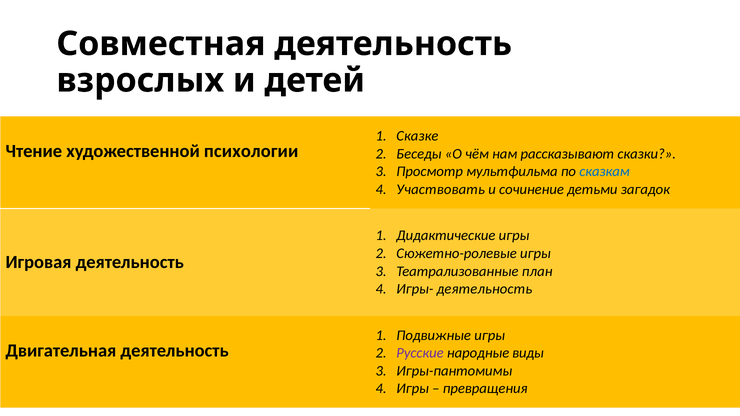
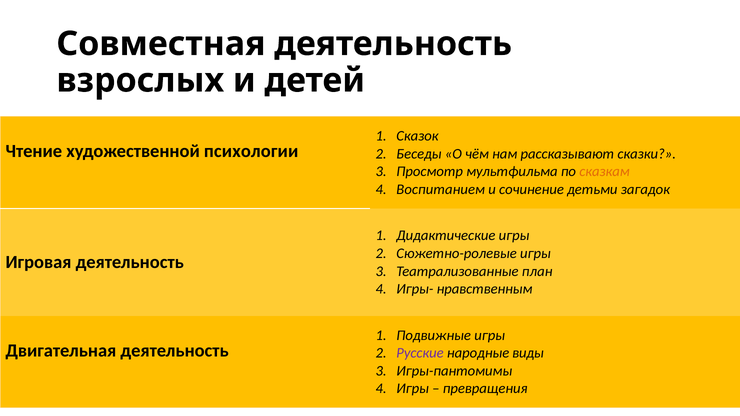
Сказке: Сказке -> Сказок
сказкам colour: blue -> orange
Участвовать: Участвовать -> Воспитанием
Игры- деятельность: деятельность -> нравственным
